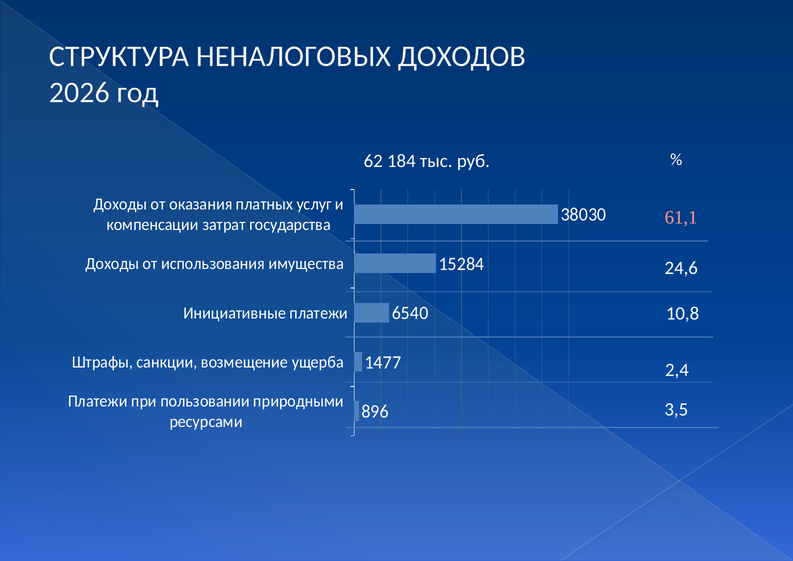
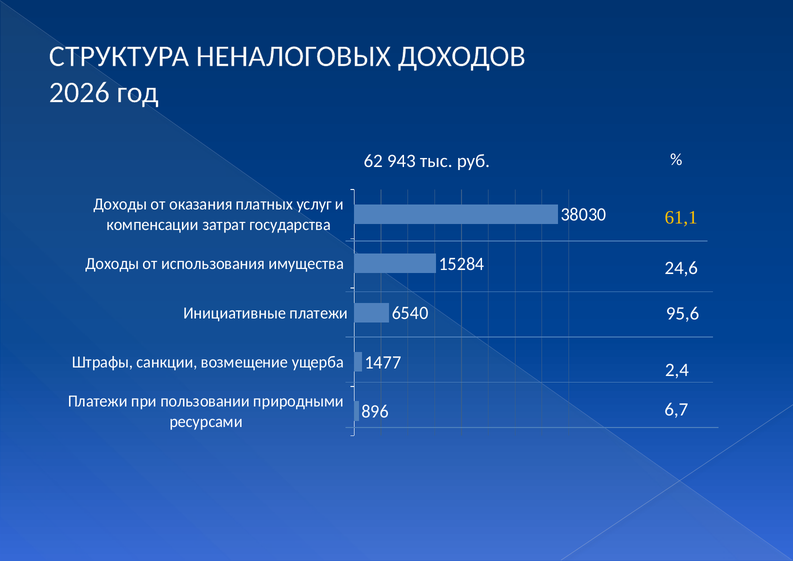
184: 184 -> 943
61,1 colour: pink -> yellow
10,8: 10,8 -> 95,6
3,5: 3,5 -> 6,7
